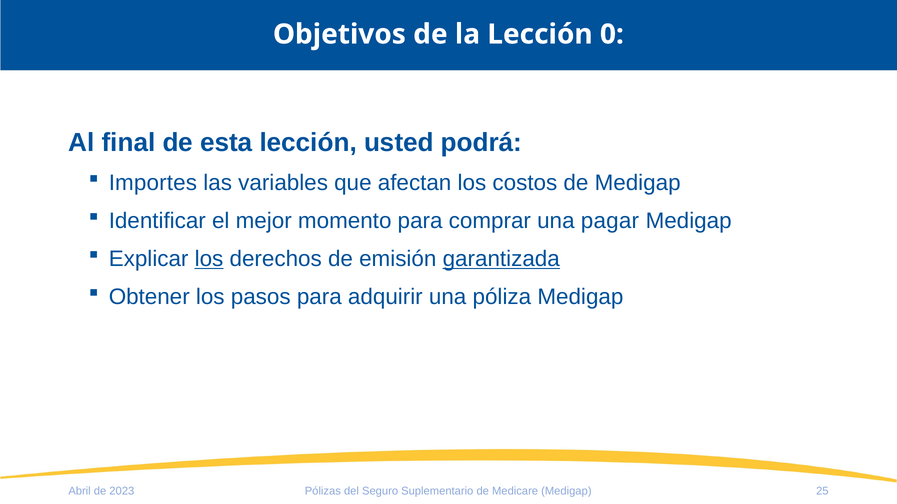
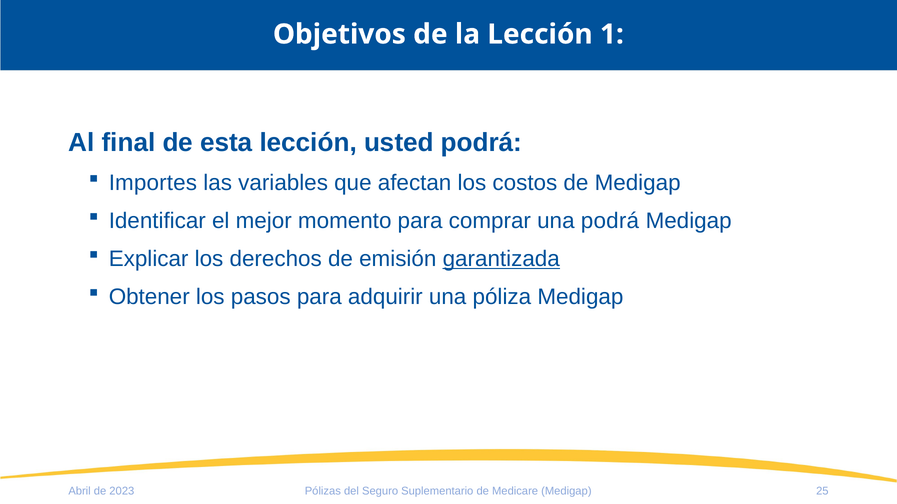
0: 0 -> 1
una pagar: pagar -> podrá
los at (209, 259) underline: present -> none
